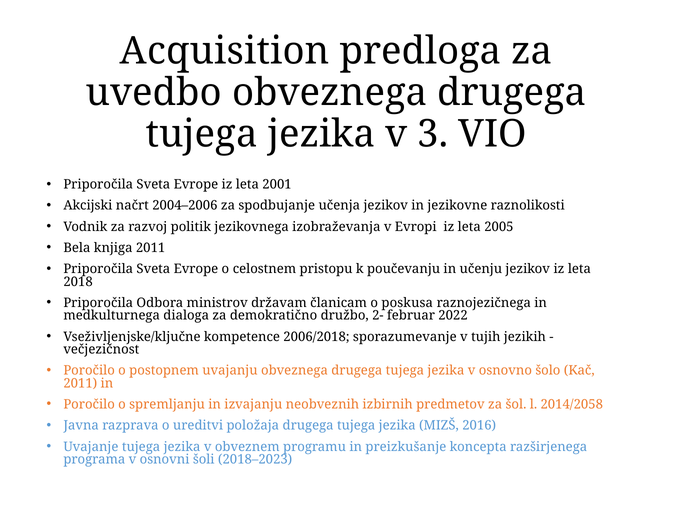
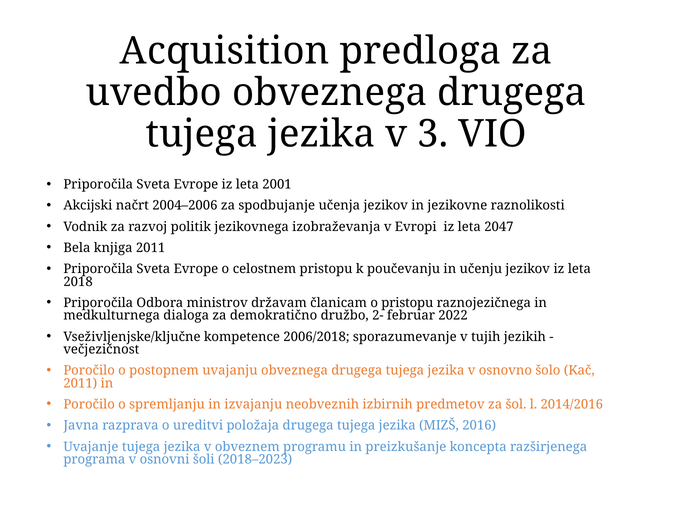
2005: 2005 -> 2047
o poskusa: poskusa -> pristopu
2014/2058: 2014/2058 -> 2014/2016
